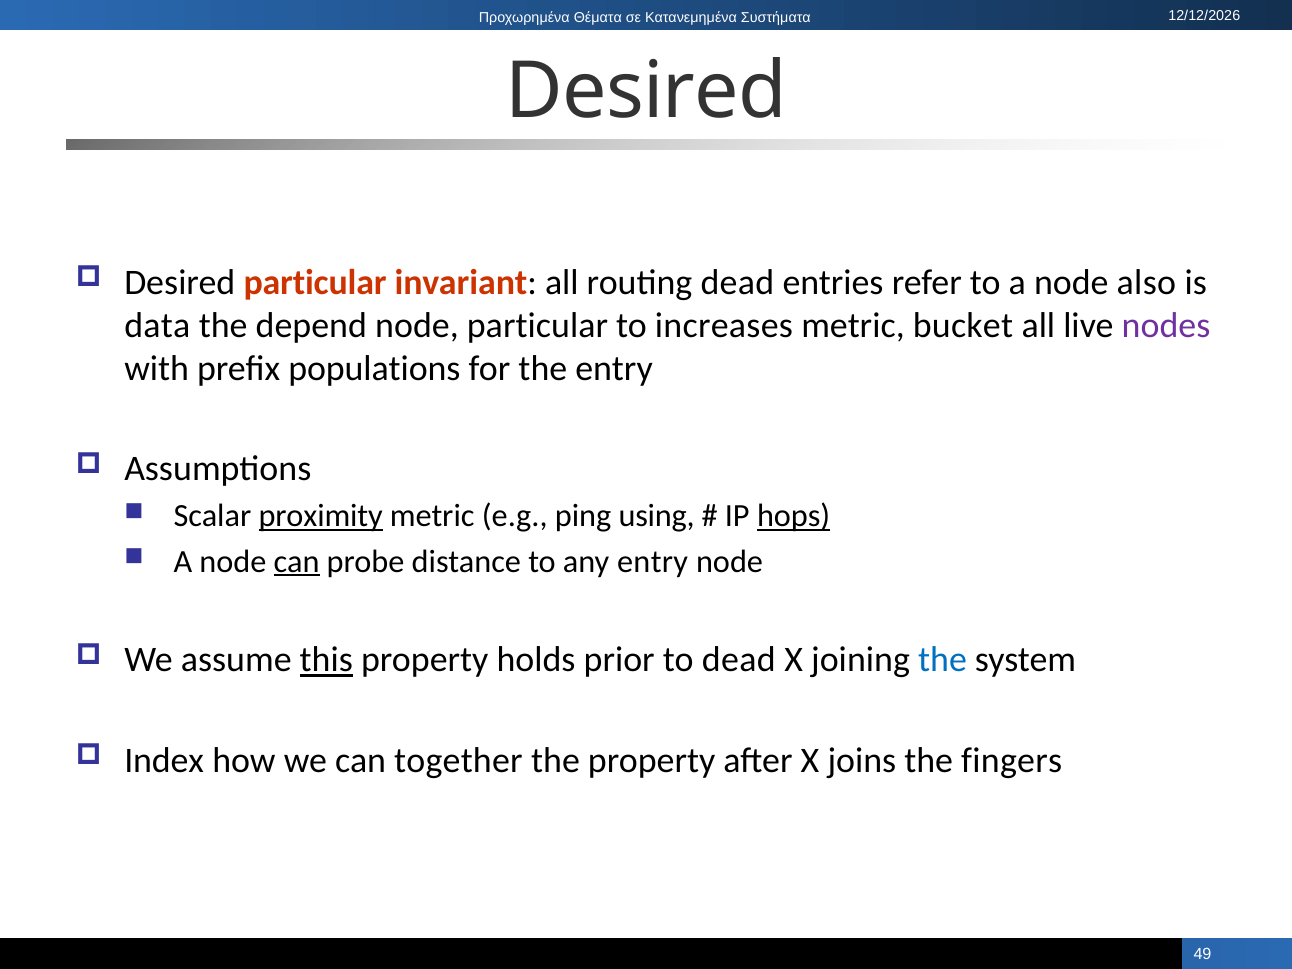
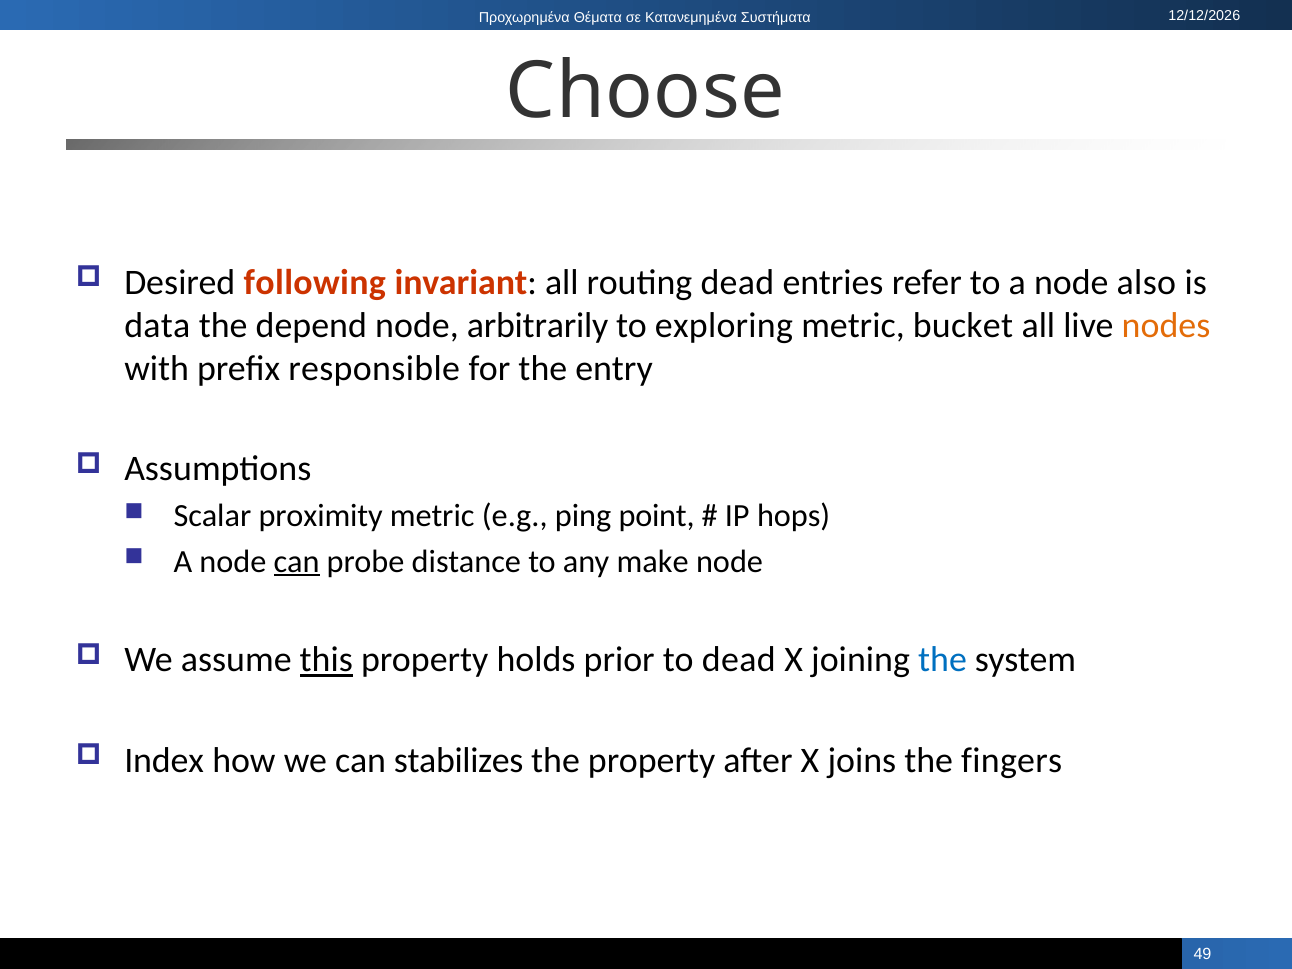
Desired at (646, 92): Desired -> Choose
Desired particular: particular -> following
node particular: particular -> arbitrarily
increases: increases -> exploring
nodes colour: purple -> orange
populations: populations -> responsible
proximity underline: present -> none
using: using -> point
hops underline: present -> none
any entry: entry -> make
together: together -> stabilizes
